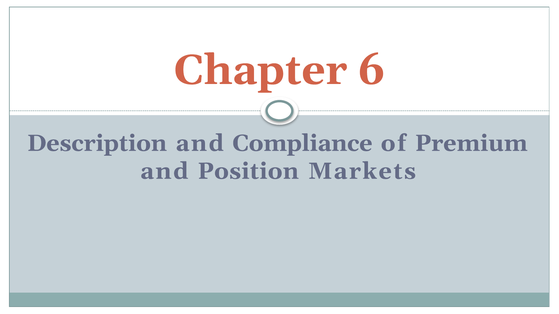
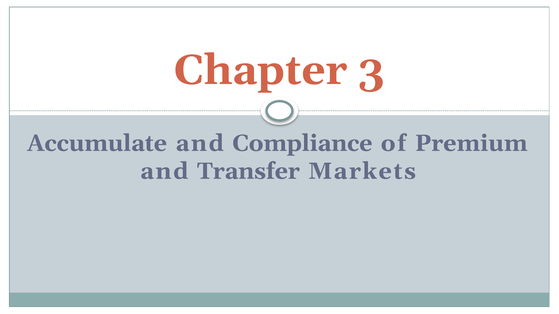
6: 6 -> 3
Description: Description -> Accumulate
Position: Position -> Transfer
